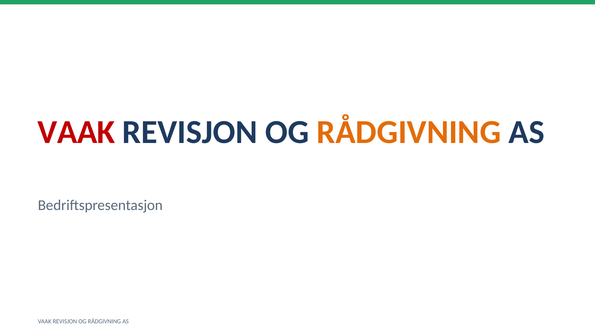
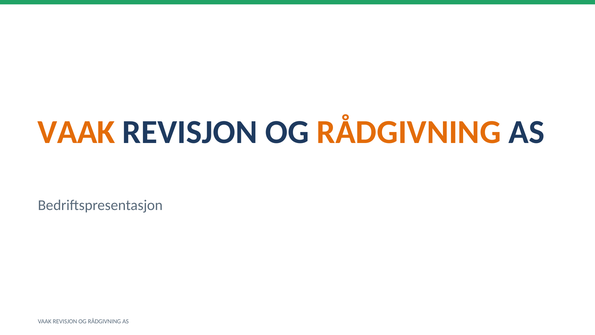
VAAK at (76, 132) colour: red -> orange
